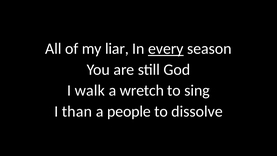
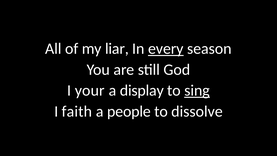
walk: walk -> your
wretch: wretch -> display
sing underline: none -> present
than: than -> faith
